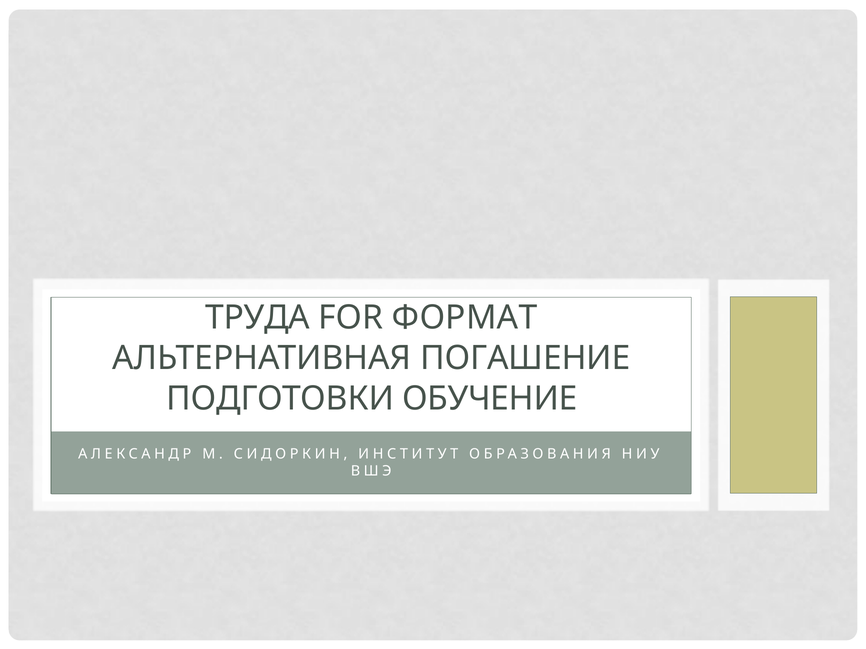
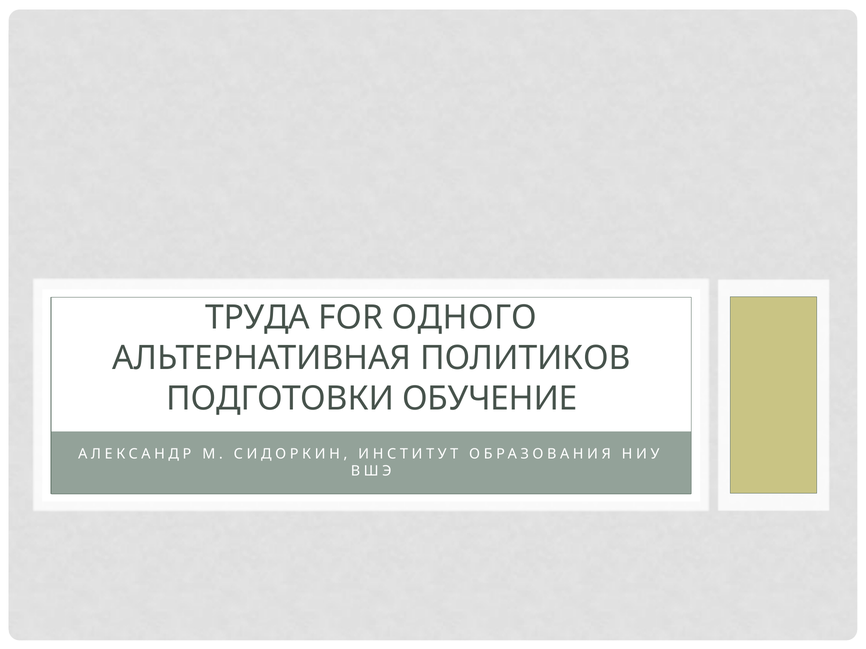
ФОРМАТ: ФОРМАТ -> ОДНОГО
ПОГАШЕНИЕ: ПОГАШЕНИЕ -> ПОЛИТИКОВ
